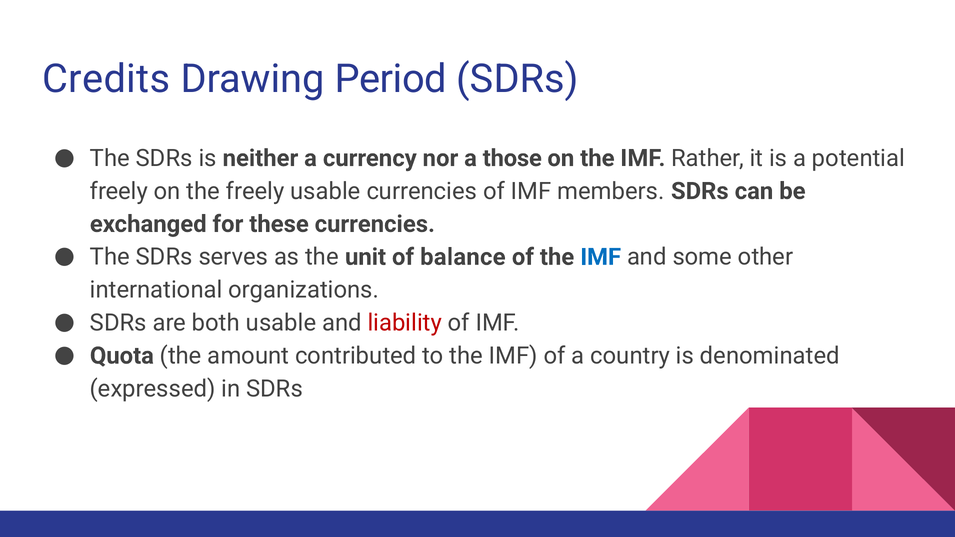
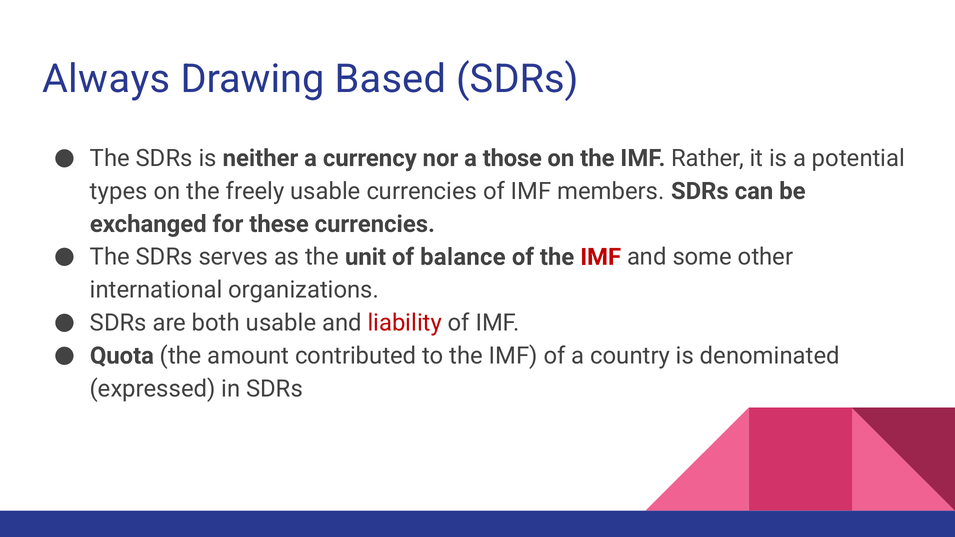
Credits: Credits -> Always
Period: Period -> Based
freely at (119, 191): freely -> types
IMF at (601, 257) colour: blue -> red
